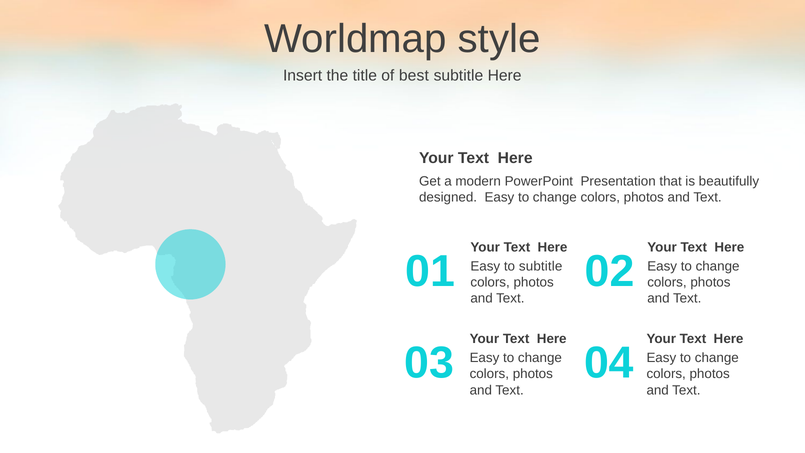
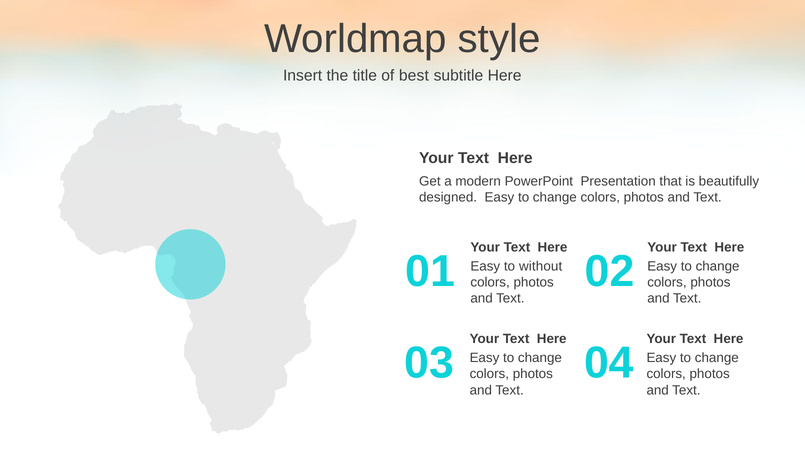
to subtitle: subtitle -> without
